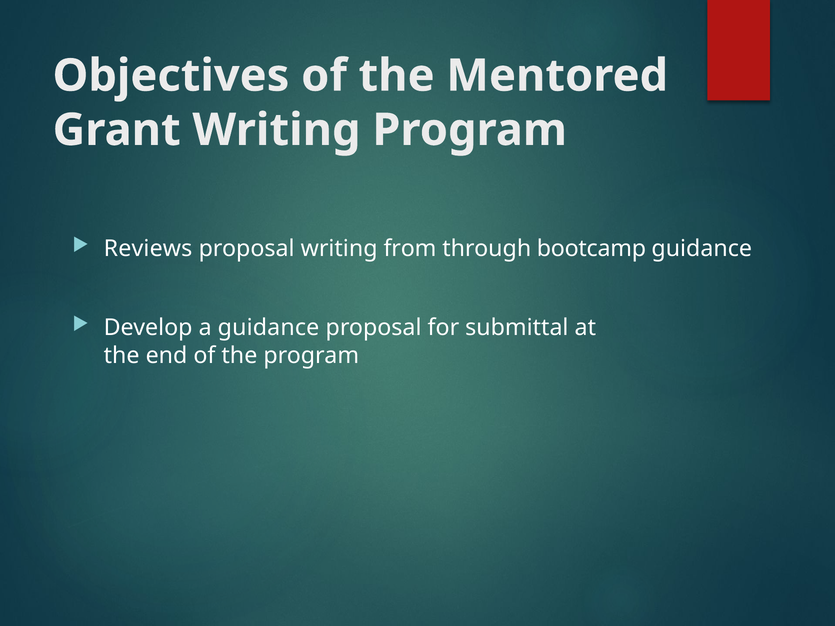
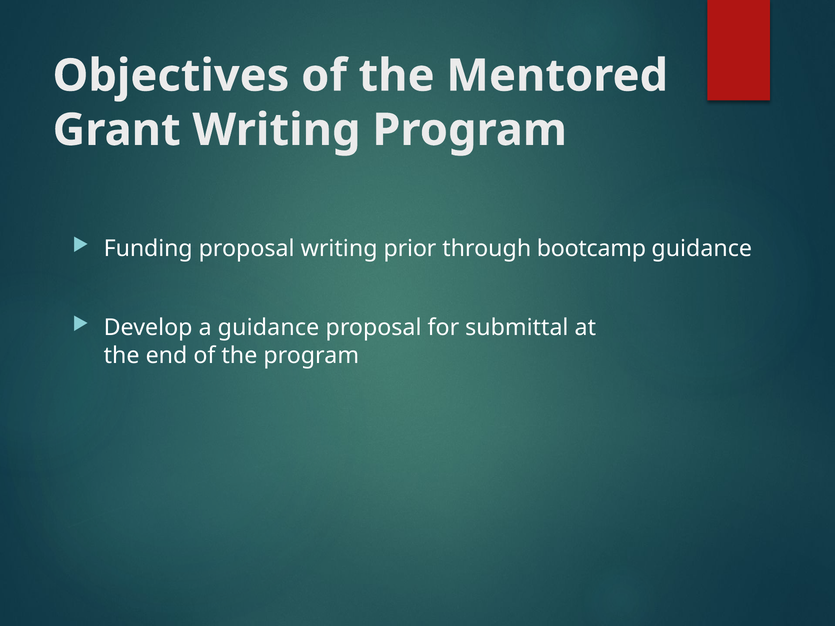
Reviews: Reviews -> Funding
from: from -> prior
